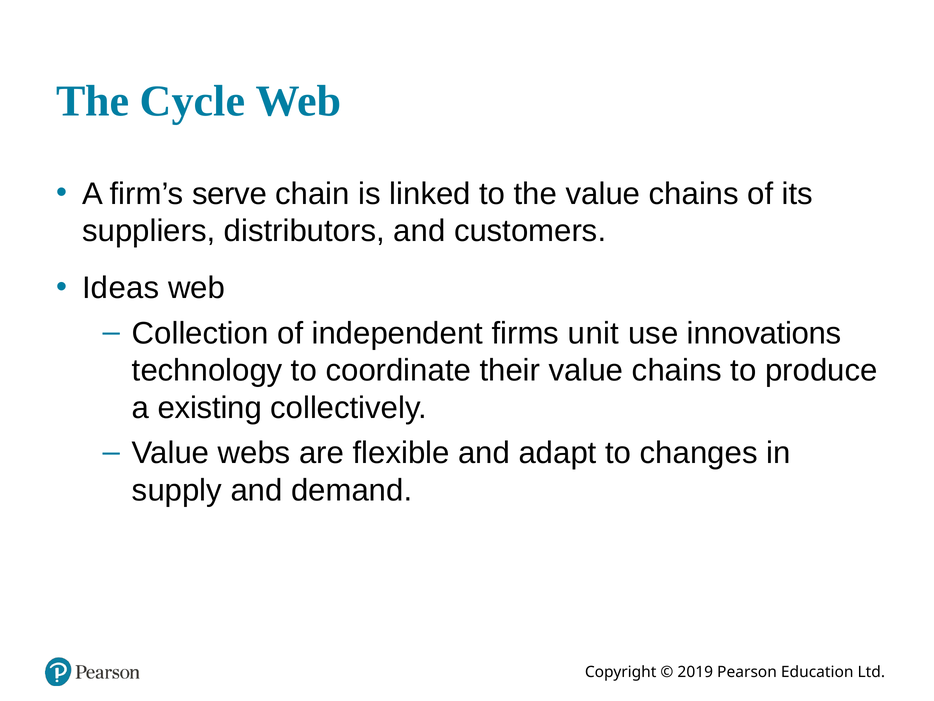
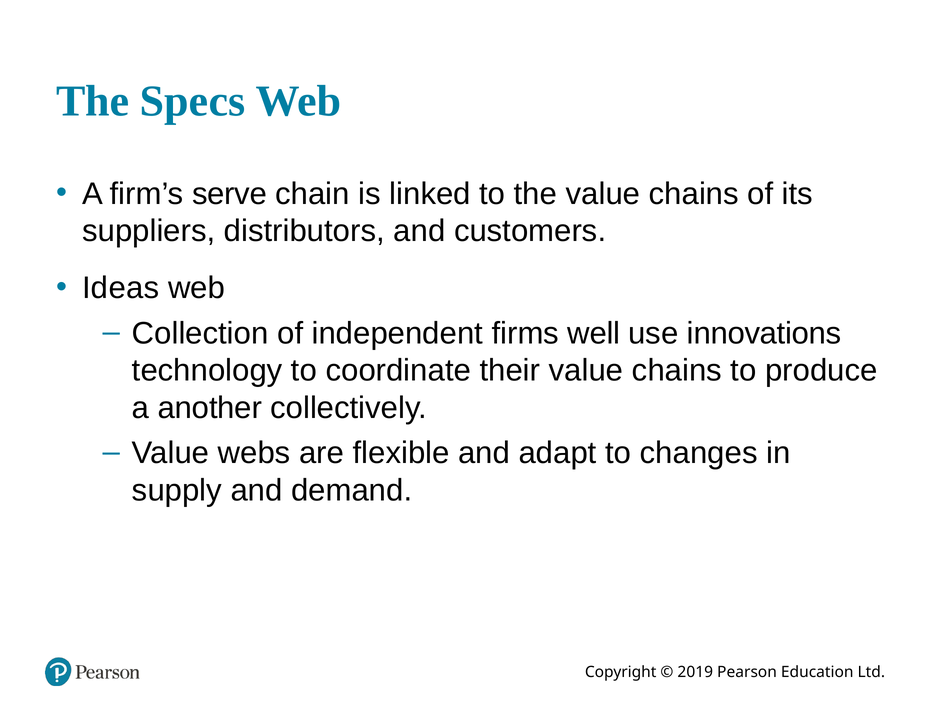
Cycle: Cycle -> Specs
unit: unit -> well
existing: existing -> another
